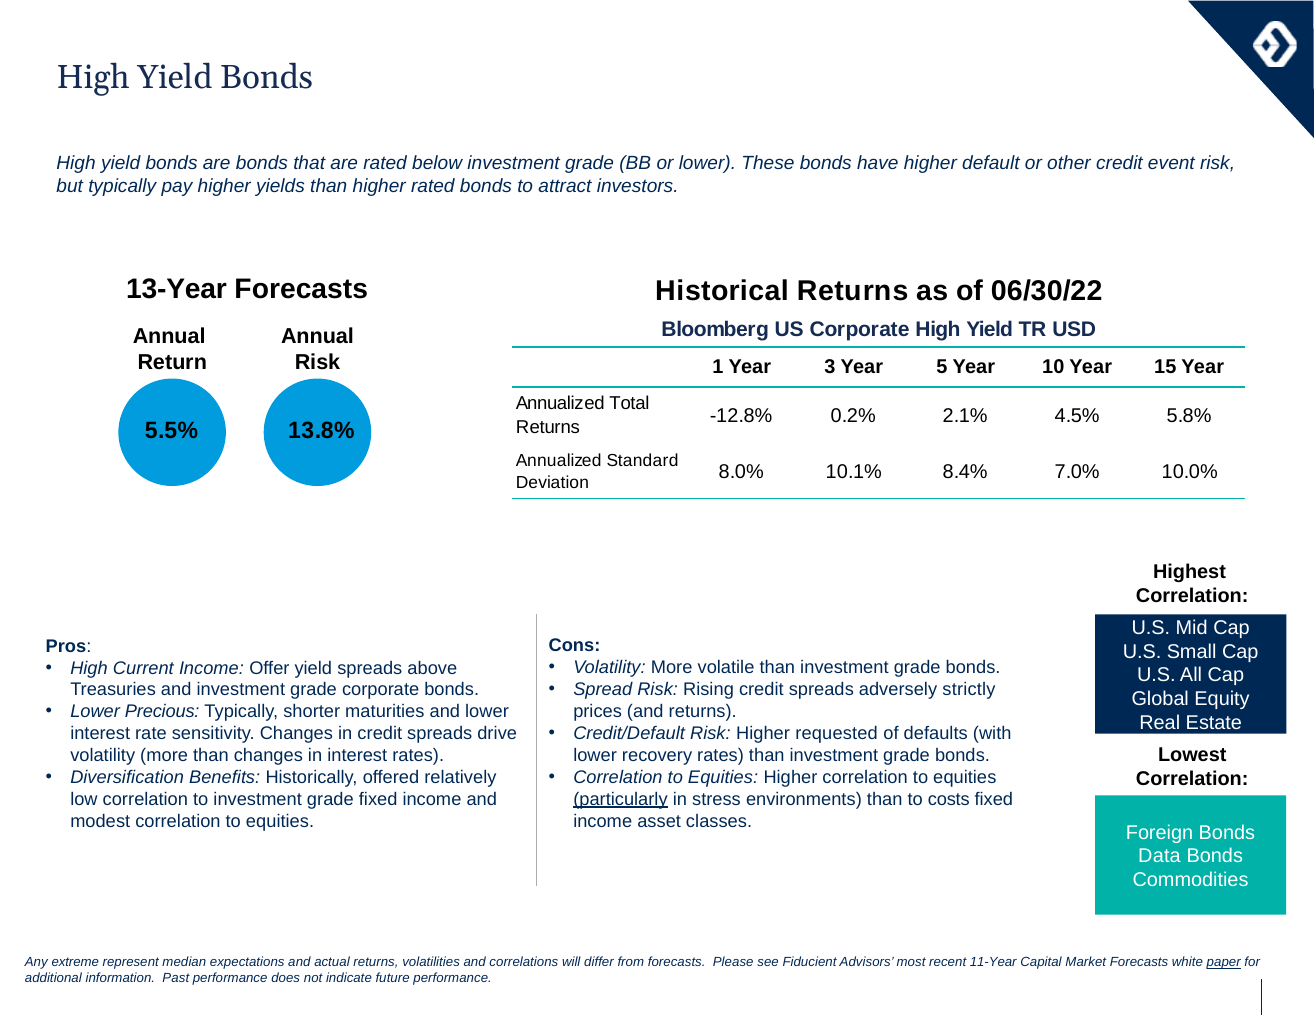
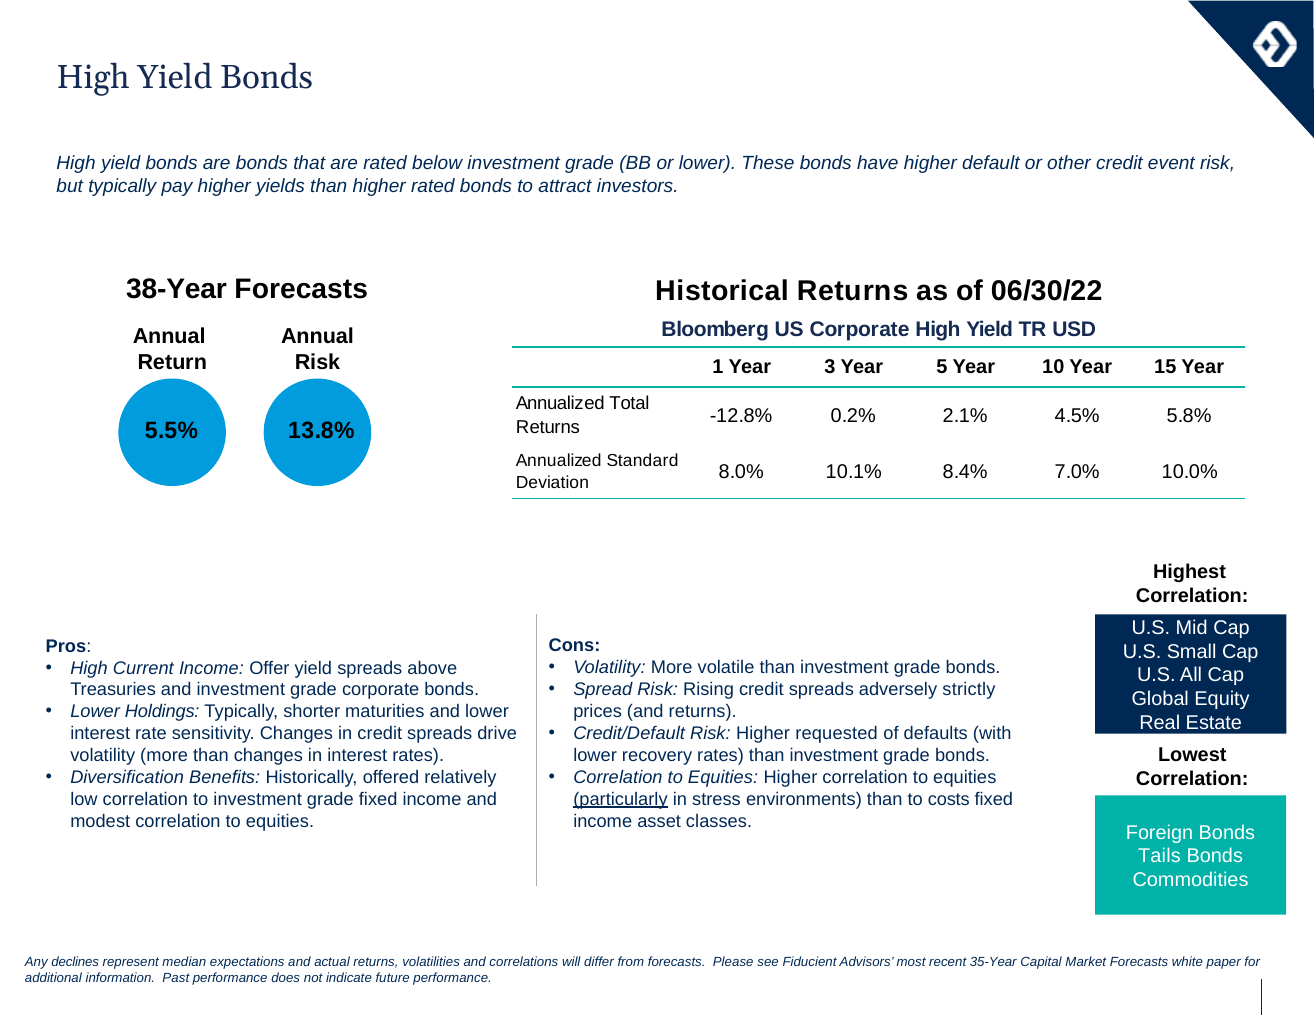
13-Year: 13-Year -> 38-Year
Precious: Precious -> Holdings
Data: Data -> Tails
extreme: extreme -> declines
11-Year: 11-Year -> 35-Year
paper underline: present -> none
